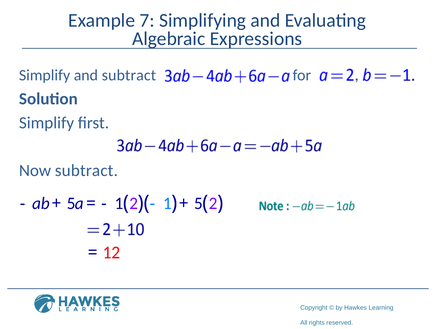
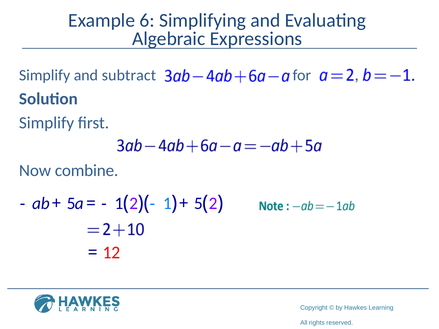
7: 7 -> 6
Now subtract: subtract -> combine
